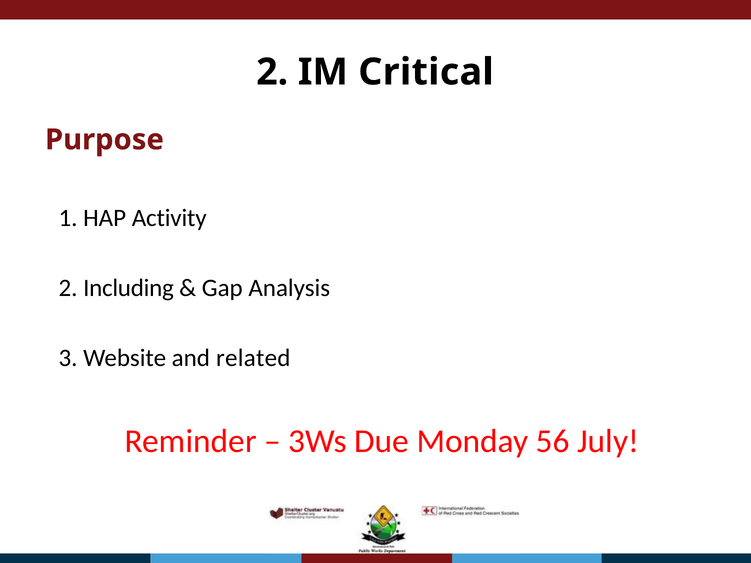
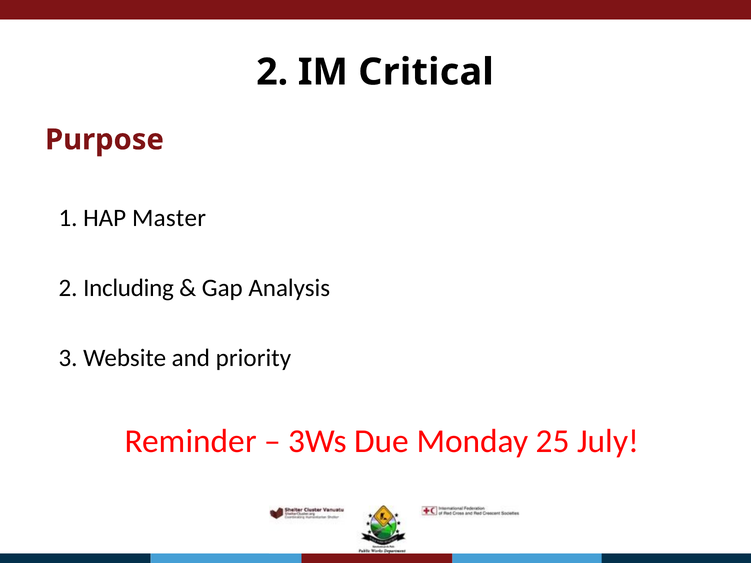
Activity: Activity -> Master
related: related -> priority
56: 56 -> 25
